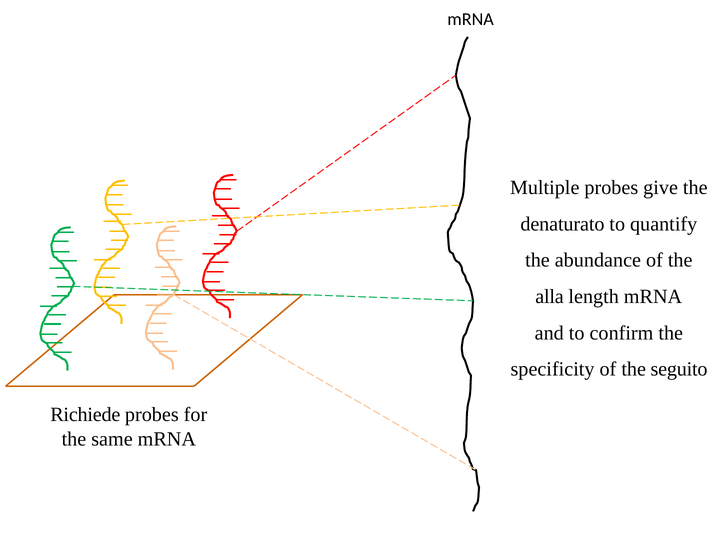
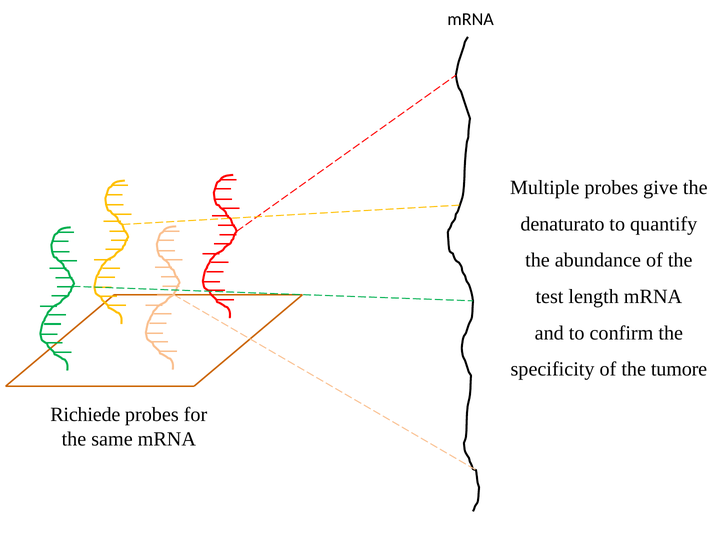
alla: alla -> test
seguito: seguito -> tumore
